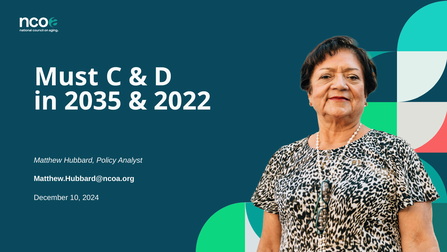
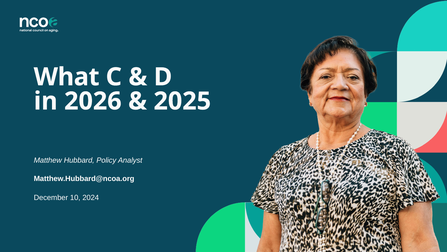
Must: Must -> What
2035: 2035 -> 2026
2022: 2022 -> 2025
